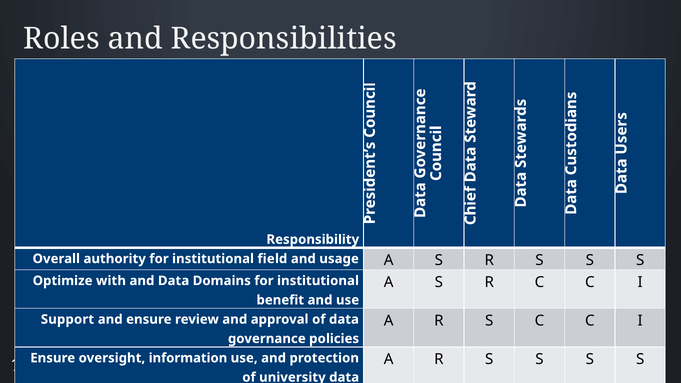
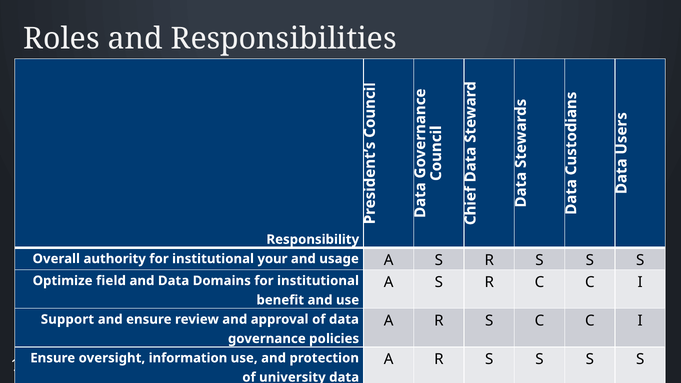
field: field -> your
Optimize with: with -> field
